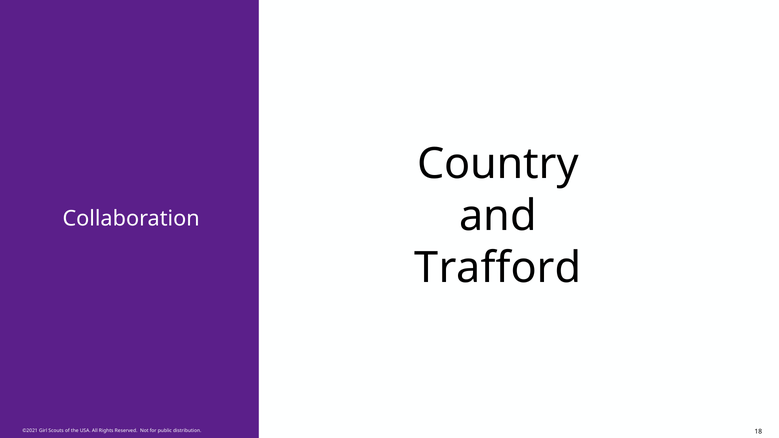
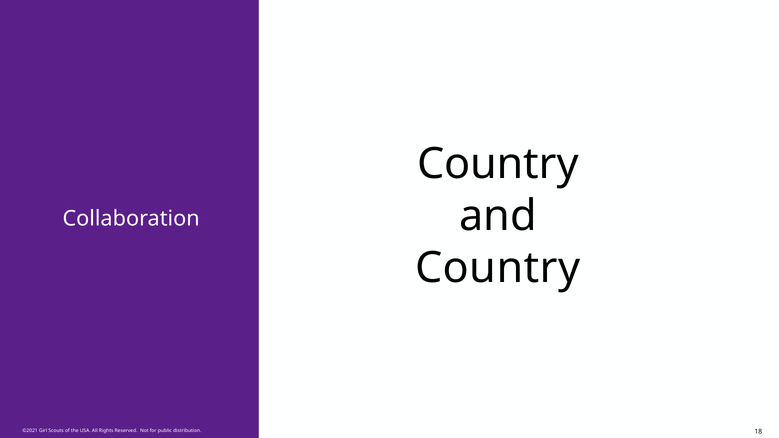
Trafford at (498, 268): Trafford -> Country
